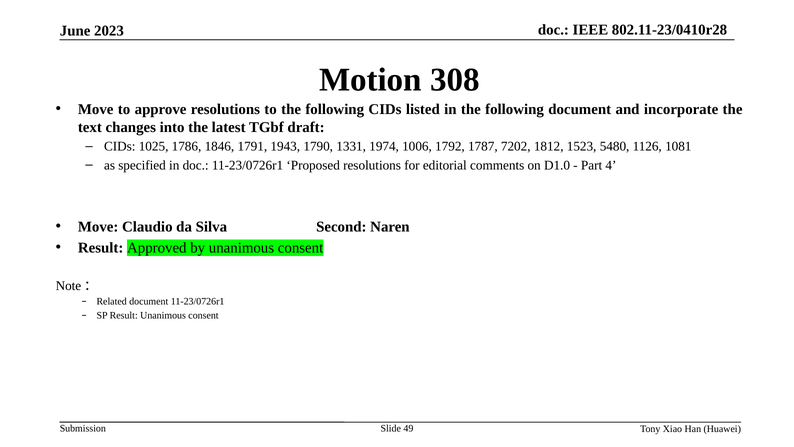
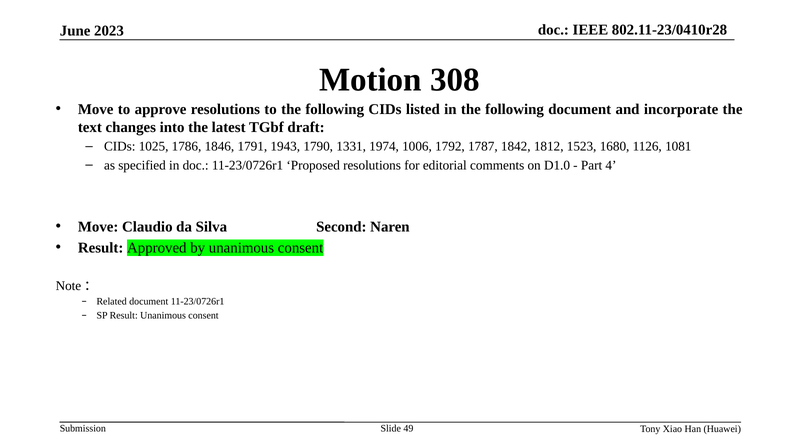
7202: 7202 -> 1842
5480: 5480 -> 1680
